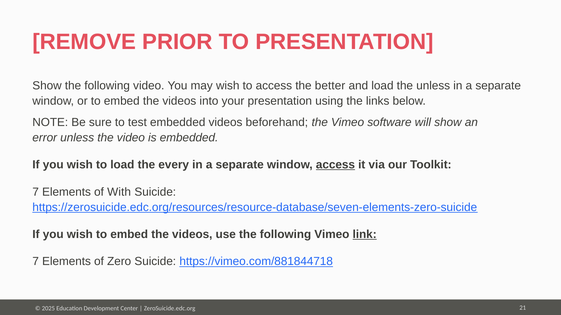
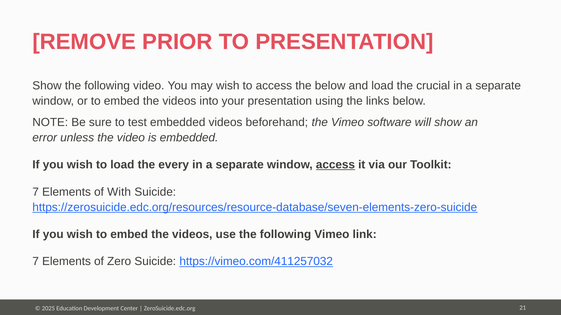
the better: better -> below
the unless: unless -> crucial
link underline: present -> none
https://vimeo.com/881844718: https://vimeo.com/881844718 -> https://vimeo.com/411257032
